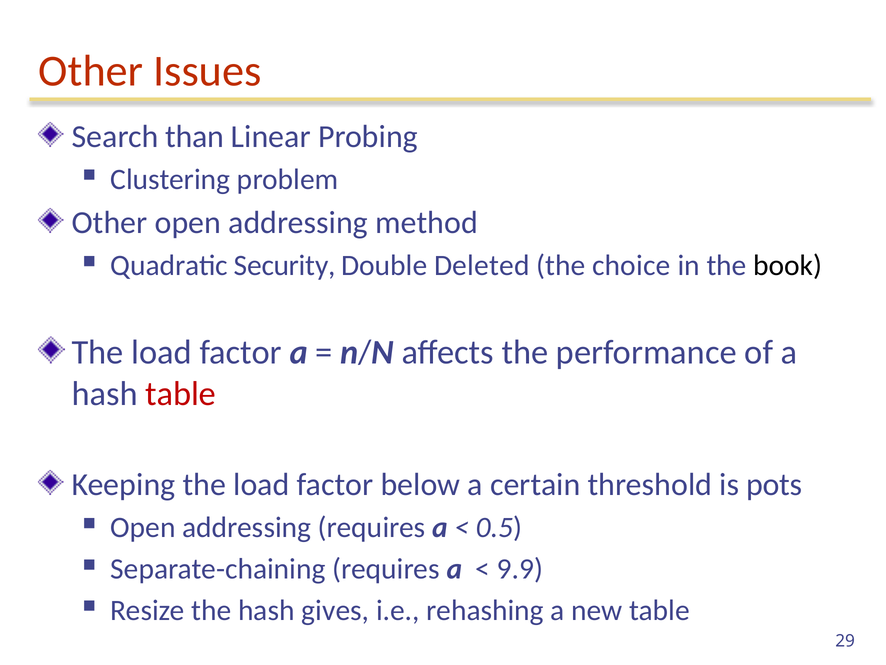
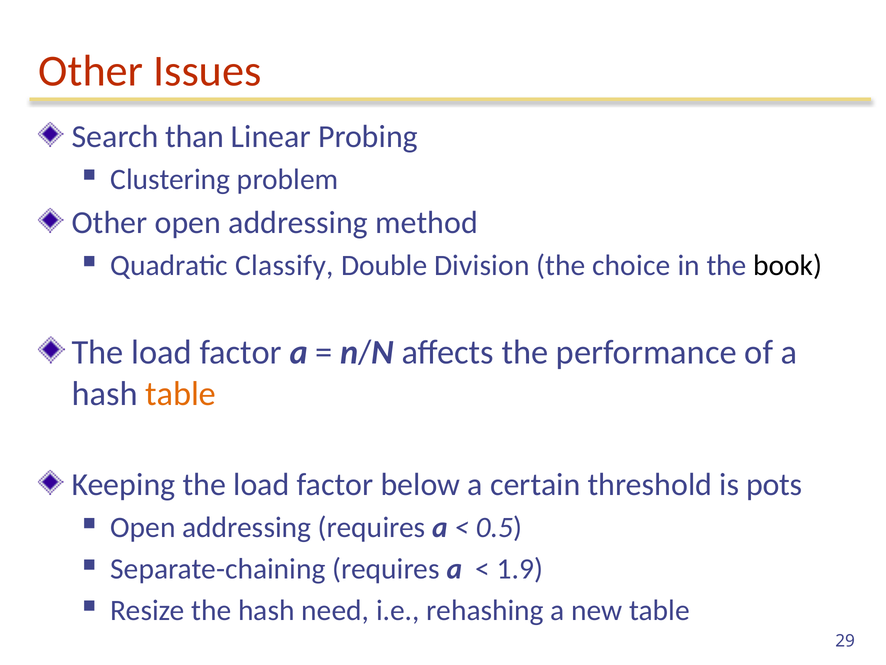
Security: Security -> Classify
Deleted: Deleted -> Division
table at (181, 394) colour: red -> orange
9.9: 9.9 -> 1.9
gives: gives -> need
